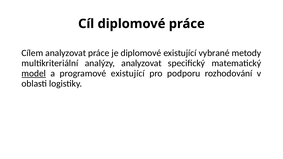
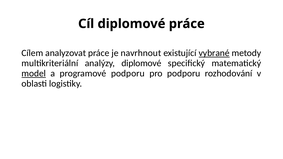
je diplomové: diplomové -> navrhnout
vybrané underline: none -> present
analýzy analyzovat: analyzovat -> diplomové
programové existující: existující -> podporu
